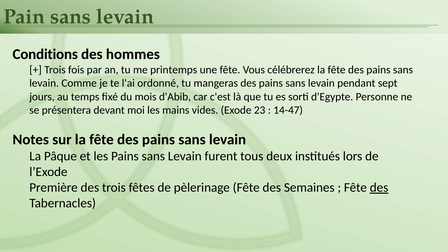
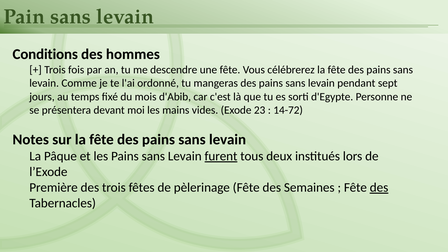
printemps: printemps -> descendre
14-47: 14-47 -> 14-72
furent underline: none -> present
